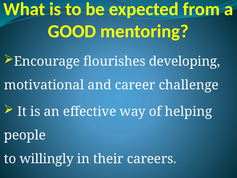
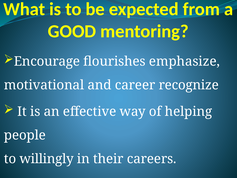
developing: developing -> emphasize
challenge: challenge -> recognize
